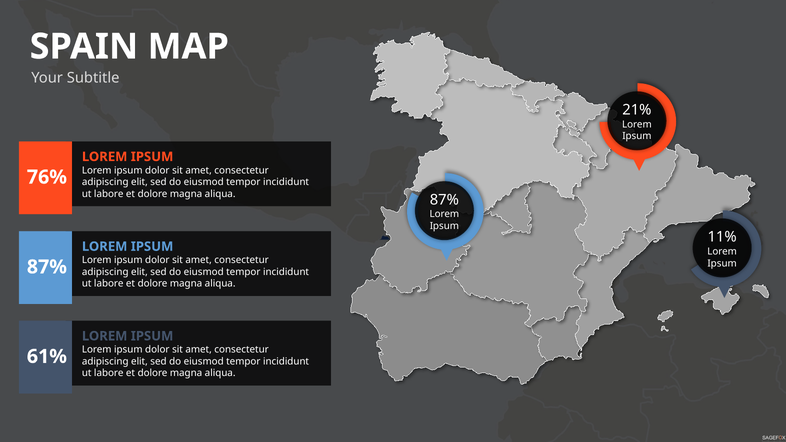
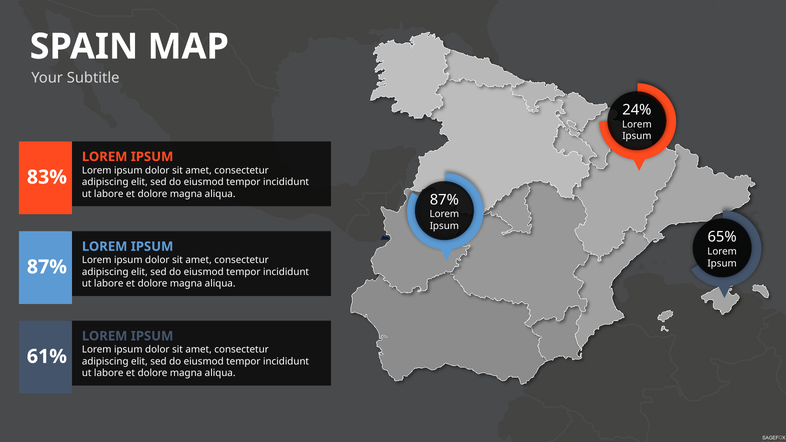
21%: 21% -> 24%
76%: 76% -> 83%
11%: 11% -> 65%
